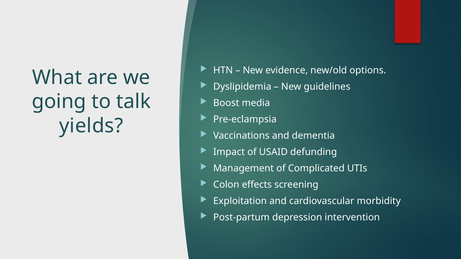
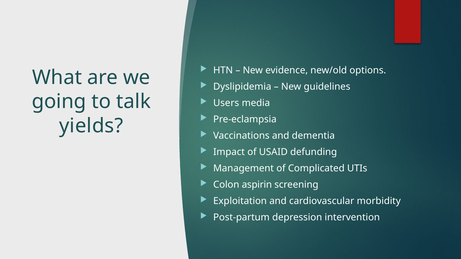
Boost: Boost -> Users
effects: effects -> aspirin
